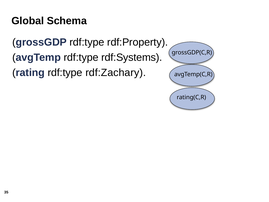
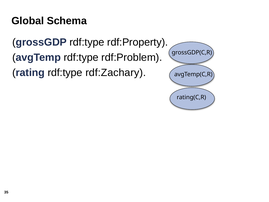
rdf:Systems: rdf:Systems -> rdf:Problem
